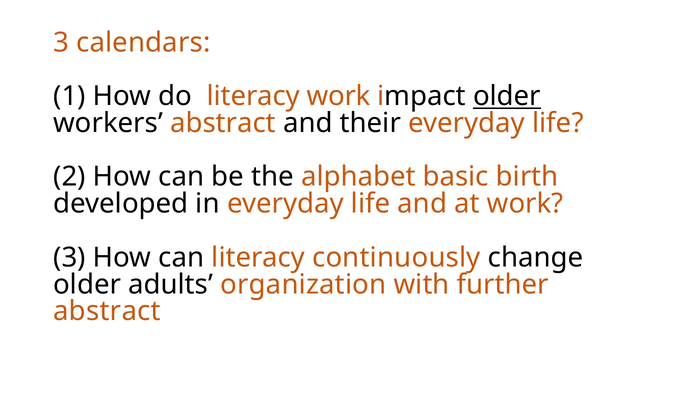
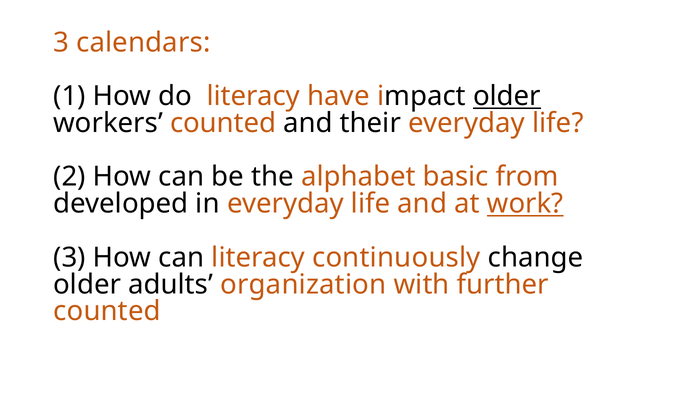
literacy work: work -> have
workers abstract: abstract -> counted
birth: birth -> from
work at (525, 204) underline: none -> present
abstract at (107, 311): abstract -> counted
